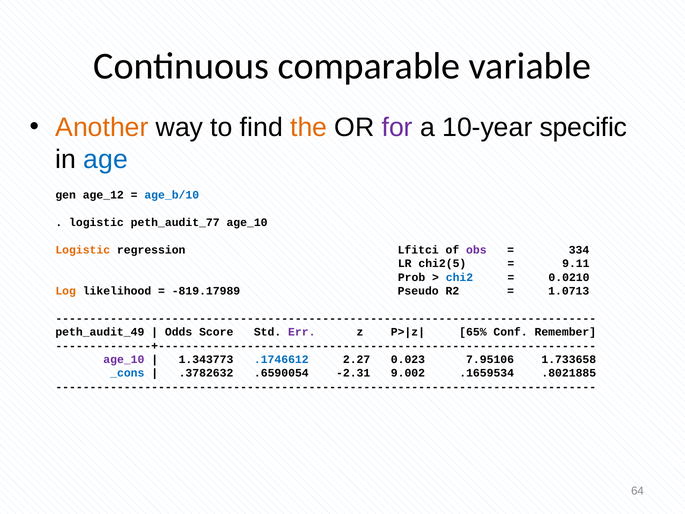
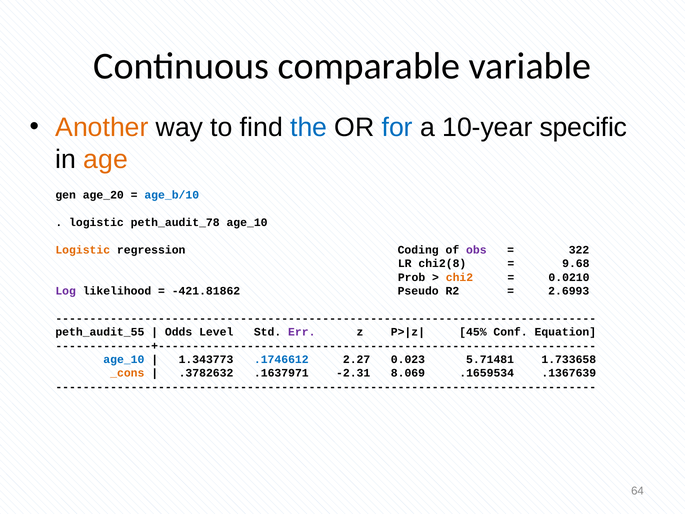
the colour: orange -> blue
for colour: purple -> blue
age colour: blue -> orange
age_12: age_12 -> age_20
peth_audit_77: peth_audit_77 -> peth_audit_78
Lfitci: Lfitci -> Coding
334: 334 -> 322
chi2(5: chi2(5 -> chi2(8
9.11: 9.11 -> 9.68
chi2 colour: blue -> orange
Log colour: orange -> purple
-819.17989: -819.17989 -> -421.81862
1.0713: 1.0713 -> 2.6993
peth_audit_49: peth_audit_49 -> peth_audit_55
Score: Score -> Level
65%: 65% -> 45%
Remember: Remember -> Equation
age_10 at (124, 359) colour: purple -> blue
7.95106: 7.95106 -> 5.71481
_cons colour: blue -> orange
.6590054: .6590054 -> .1637971
9.002: 9.002 -> 8.069
.8021885: .8021885 -> .1367639
